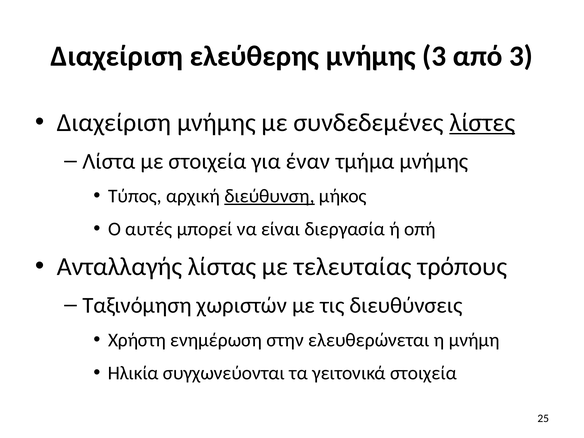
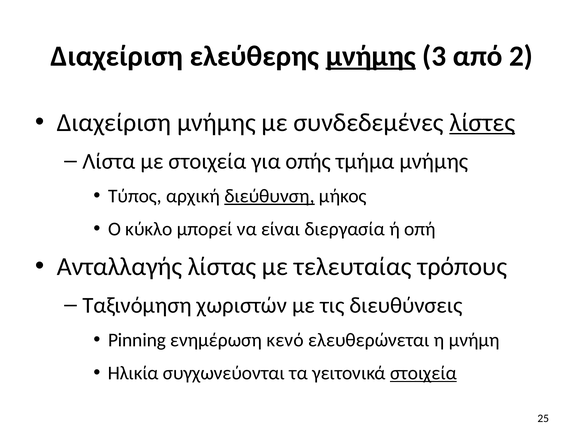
μνήμης at (371, 56) underline: none -> present
από 3: 3 -> 2
έναν: έναν -> οπής
αυτές: αυτές -> κύκλο
Χρήστη: Χρήστη -> Pinning
στην: στην -> κενό
στοιχεία at (423, 373) underline: none -> present
